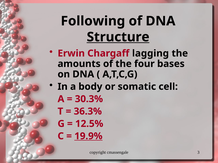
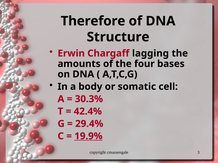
Following: Following -> Therefore
Structure underline: present -> none
36.3%: 36.3% -> 42.4%
12.5%: 12.5% -> 29.4%
